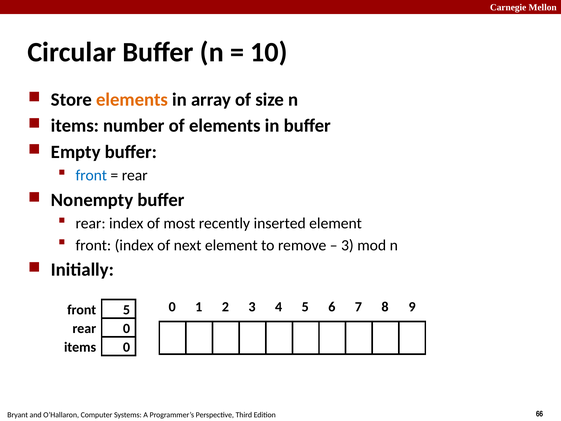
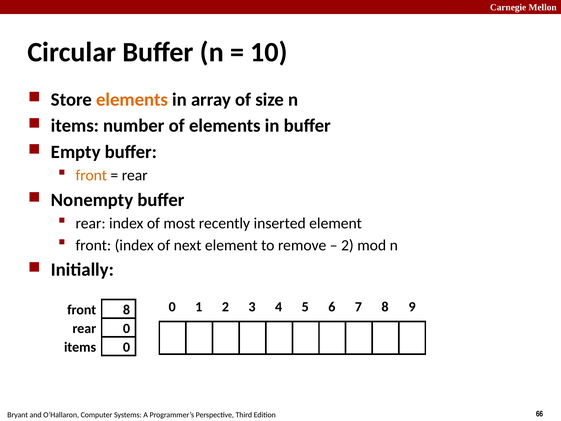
front at (91, 175) colour: blue -> orange
3 at (347, 245): 3 -> 2
front 5: 5 -> 8
